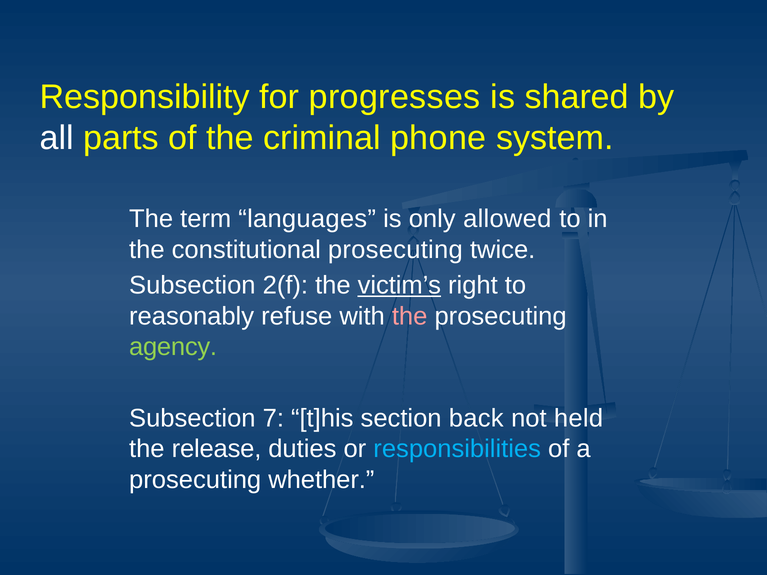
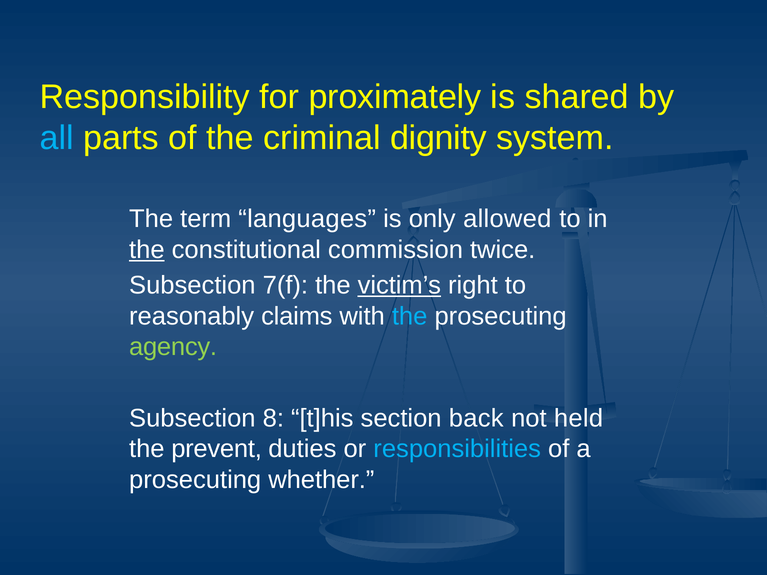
progresses: progresses -> proximately
all colour: white -> light blue
phone: phone -> dignity
the at (147, 250) underline: none -> present
constitutional prosecuting: prosecuting -> commission
2(f: 2(f -> 7(f
refuse: refuse -> claims
the at (410, 316) colour: pink -> light blue
7: 7 -> 8
release: release -> prevent
